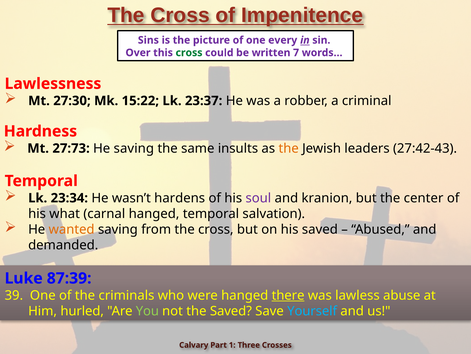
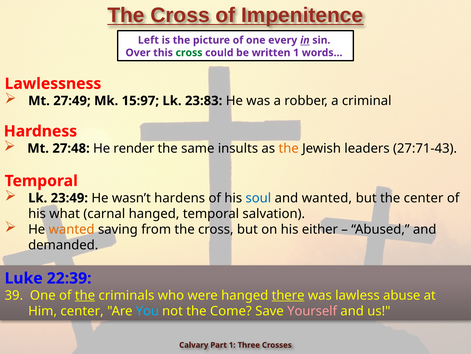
Sins: Sins -> Left
written 7: 7 -> 1
27:30: 27:30 -> 27:49
15:22: 15:22 -> 15:97
23:37: 23:37 -> 23:83
27:73: 27:73 -> 27:48
He saving: saving -> render
27:42-43: 27:42-43 -> 27:71-43
23:34: 23:34 -> 23:49
soul colour: purple -> blue
and kranion: kranion -> wanted
his saved: saved -> either
87:39: 87:39 -> 22:39
the at (85, 295) underline: none -> present
Him hurled: hurled -> center
You colour: light green -> light blue
the Saved: Saved -> Come
Yourself colour: light blue -> pink
